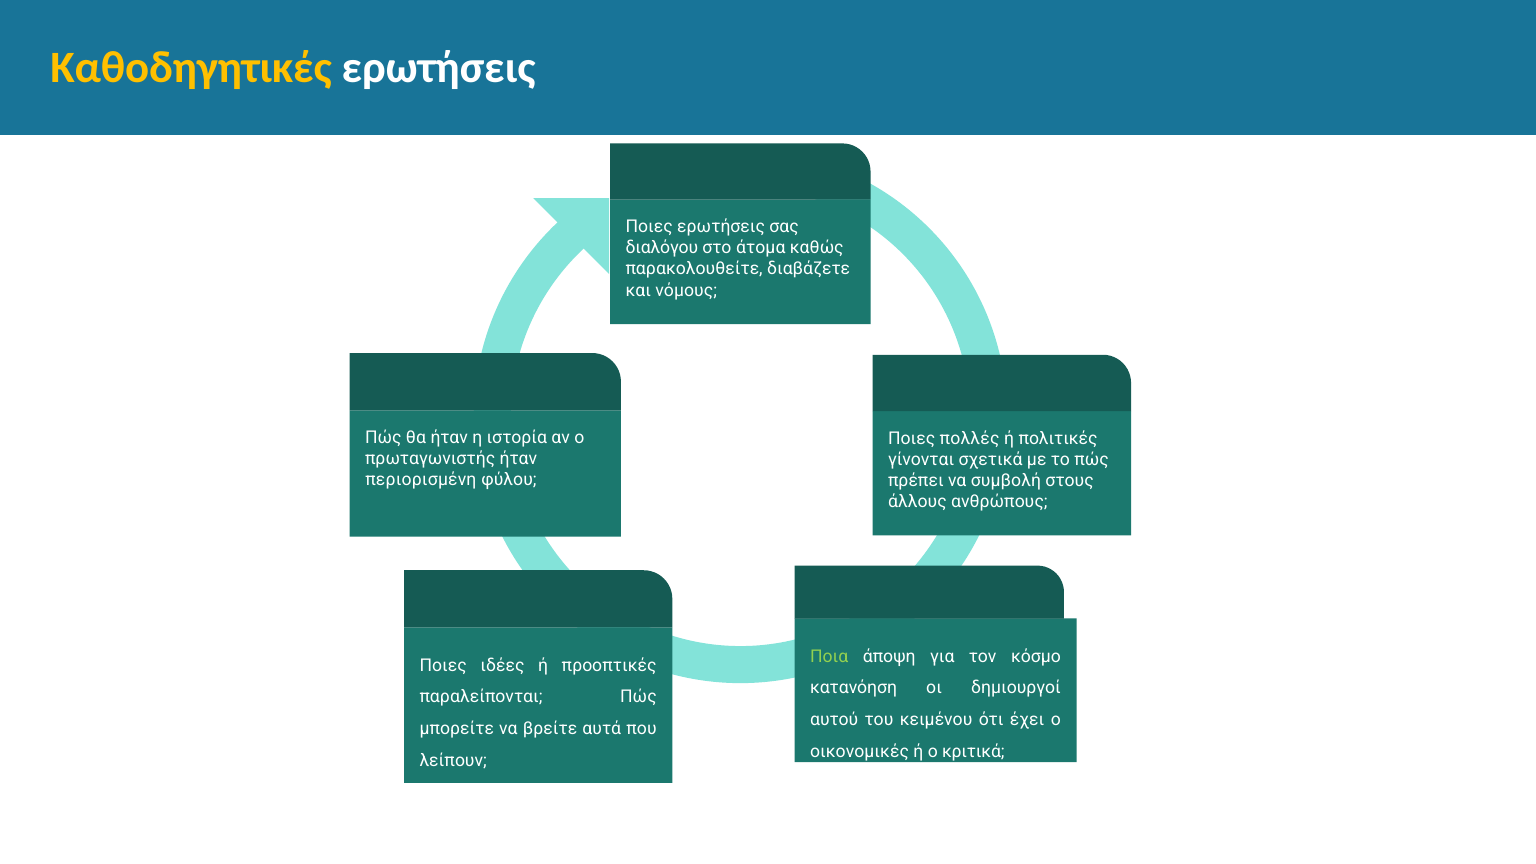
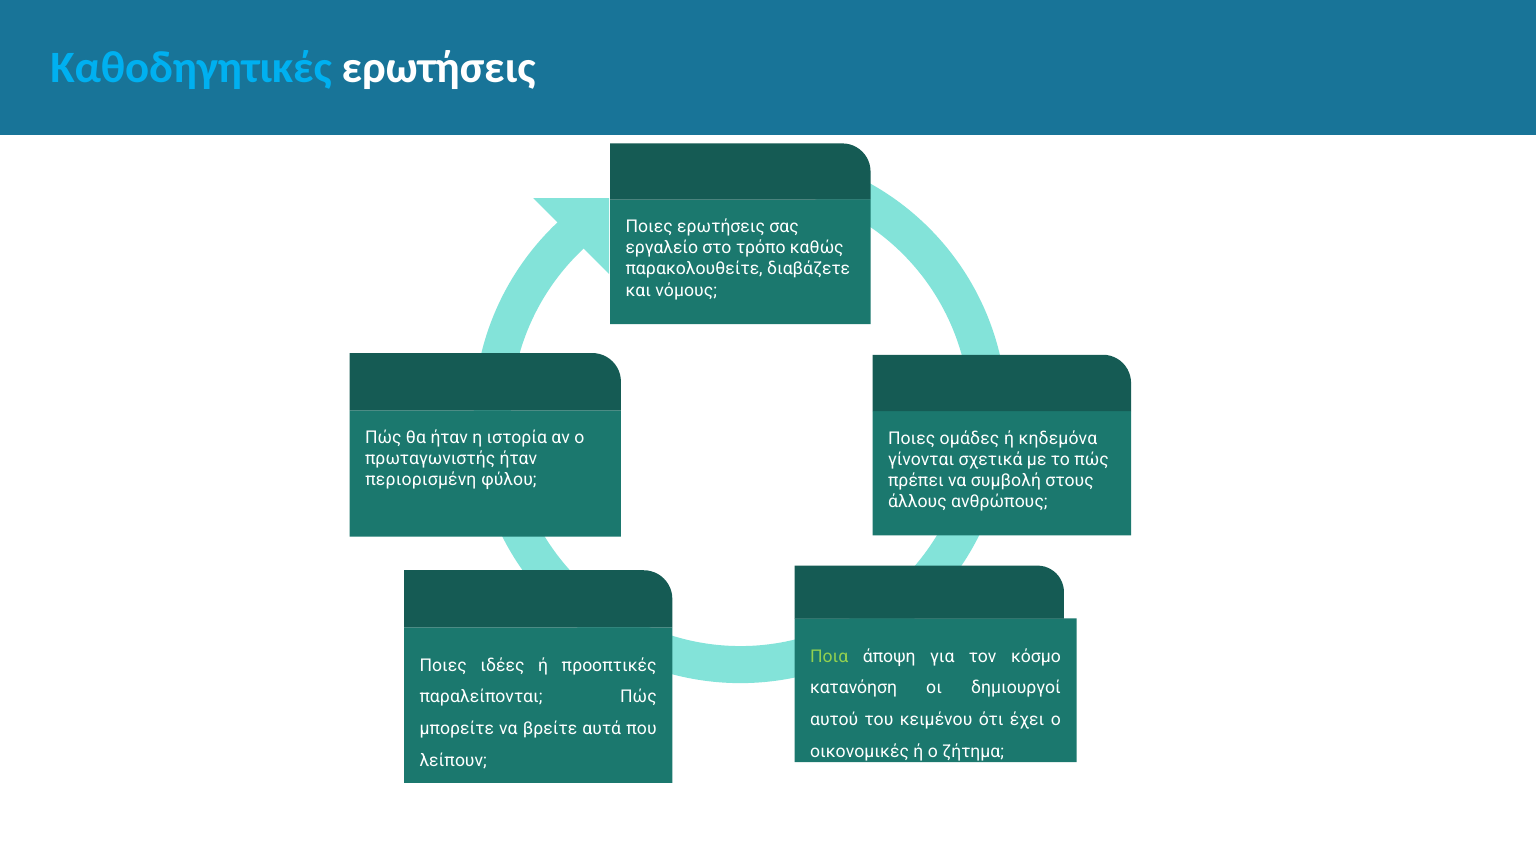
Καθοδηγητικές colour: yellow -> light blue
διαλόγου: διαλόγου -> εργαλείο
άτομα: άτομα -> τρόπο
πολλές: πολλές -> ομάδες
πολιτικές: πολιτικές -> κηδεμόνα
κριτικά: κριτικά -> ζήτημα
